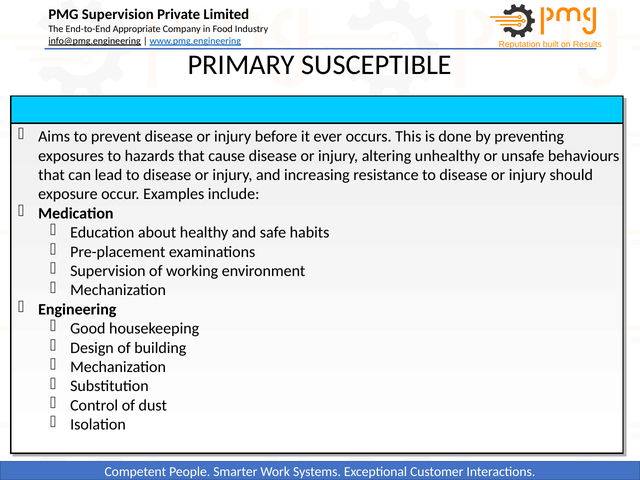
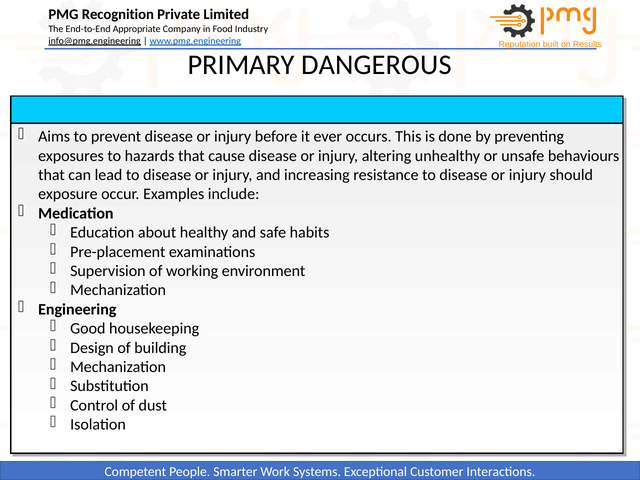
Supervision at (118, 14): Supervision -> Recognition
SUSCEPTIBLE: SUSCEPTIBLE -> DANGEROUS
